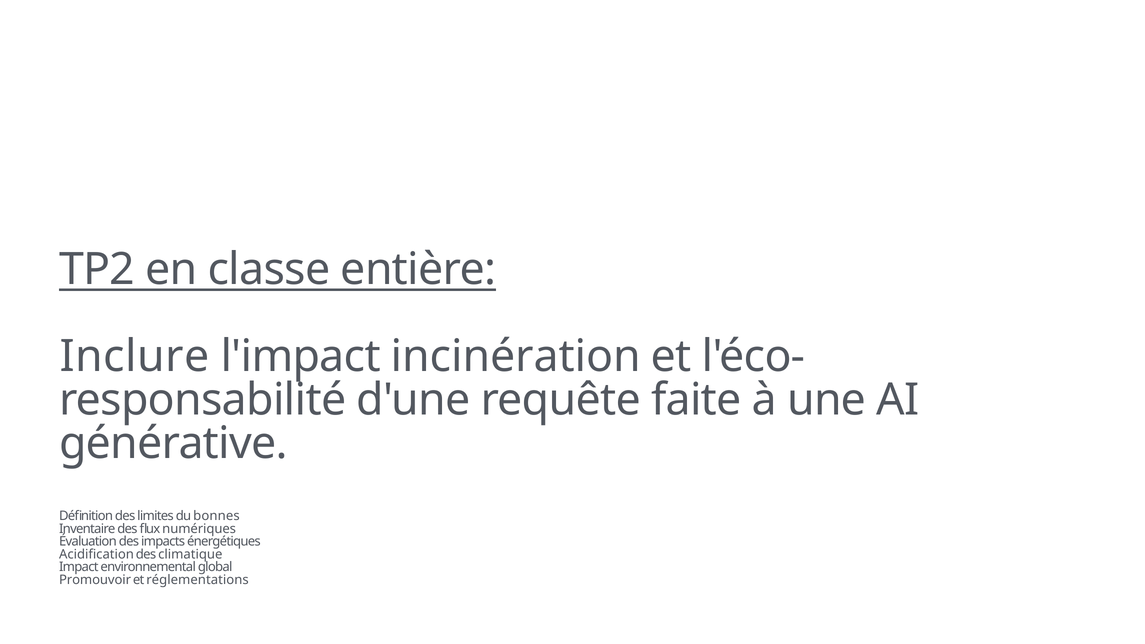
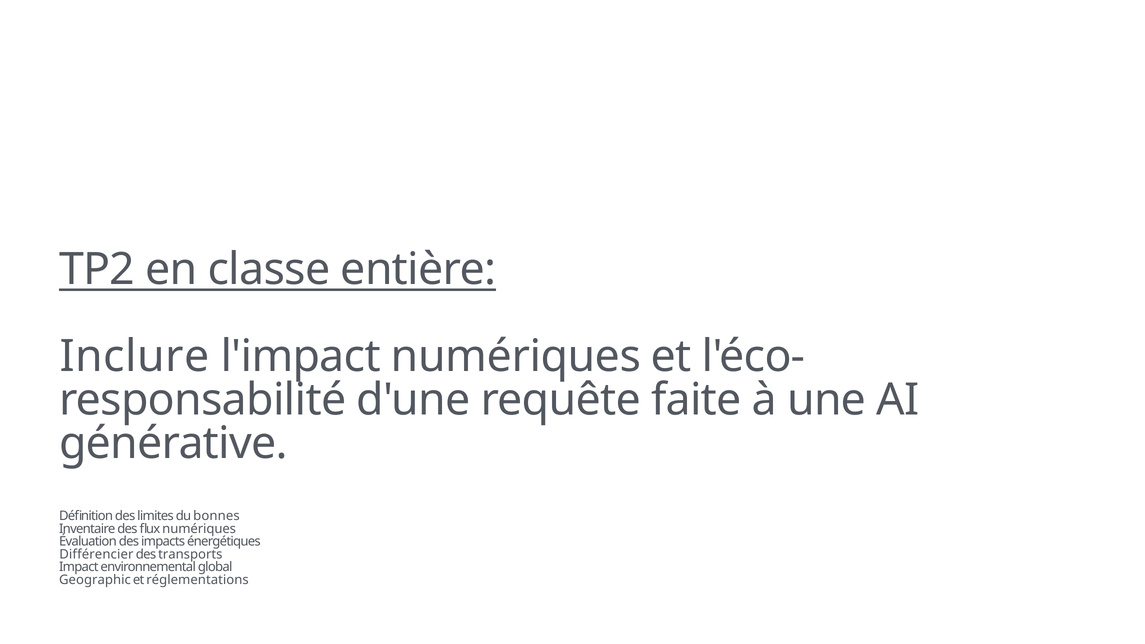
l'impact incinération: incinération -> numériques
Acidification: Acidification -> Différencier
climatique: climatique -> transports
Promouvoir: Promouvoir -> Geographic
